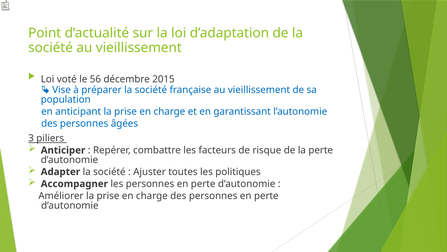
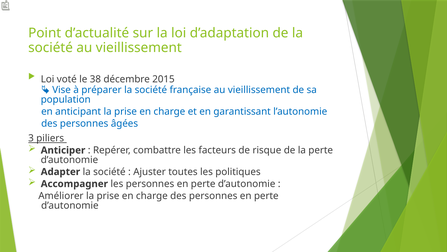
56: 56 -> 38
